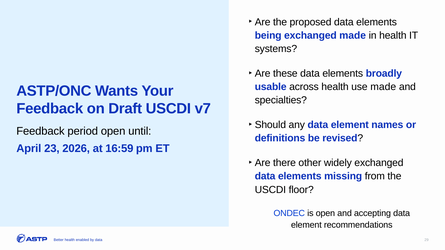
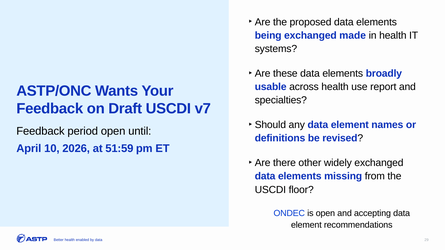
use made: made -> report
23: 23 -> 10
16:59: 16:59 -> 51:59
